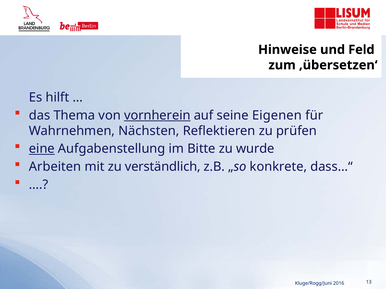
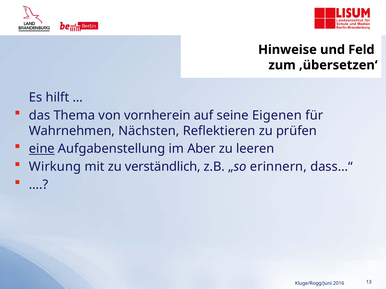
vornherein underline: present -> none
Bitte: Bitte -> Aber
wurde: wurde -> leeren
Arbeiten: Arbeiten -> Wirkung
konkrete: konkrete -> erinnern
